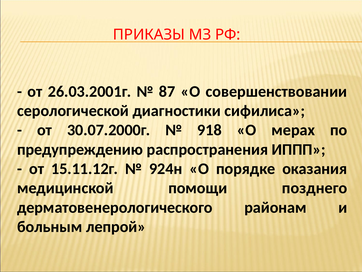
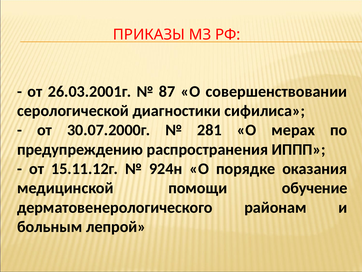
918: 918 -> 281
позднего: позднего -> обучение
